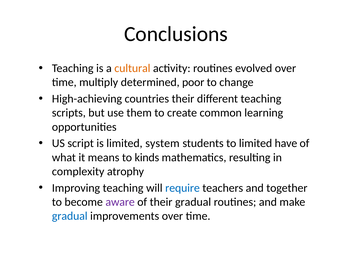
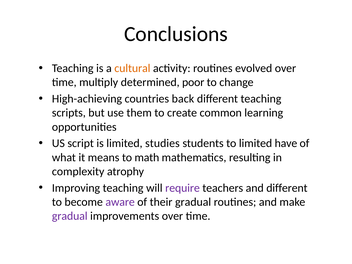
countries their: their -> back
system: system -> studies
kinds: kinds -> math
require colour: blue -> purple
and together: together -> different
gradual at (70, 216) colour: blue -> purple
